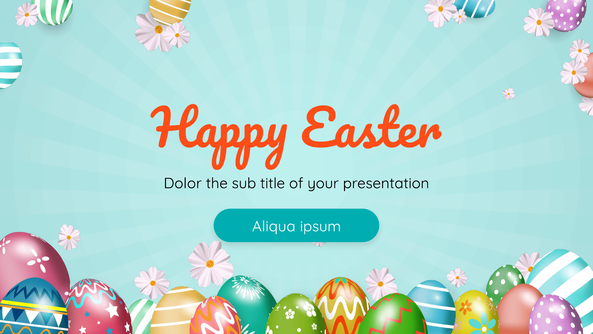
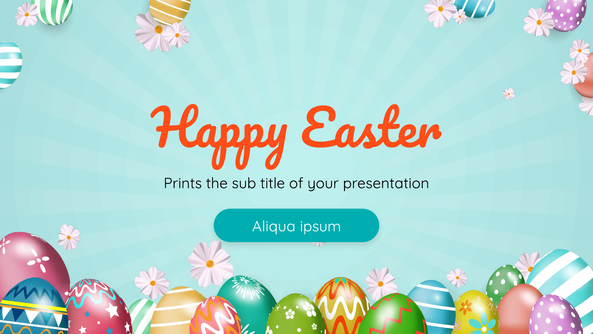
Dolor: Dolor -> Prints
